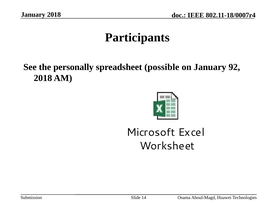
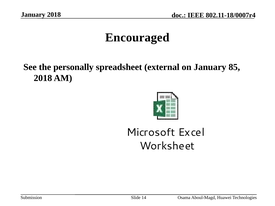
Participants: Participants -> Encouraged
possible: possible -> external
92: 92 -> 85
